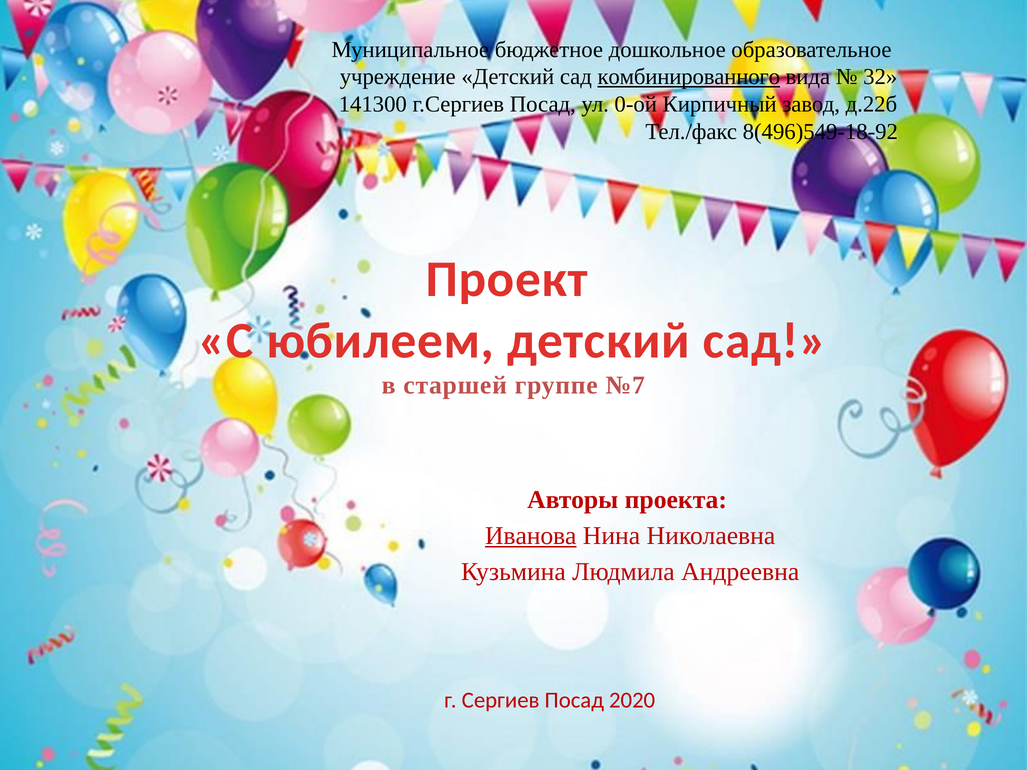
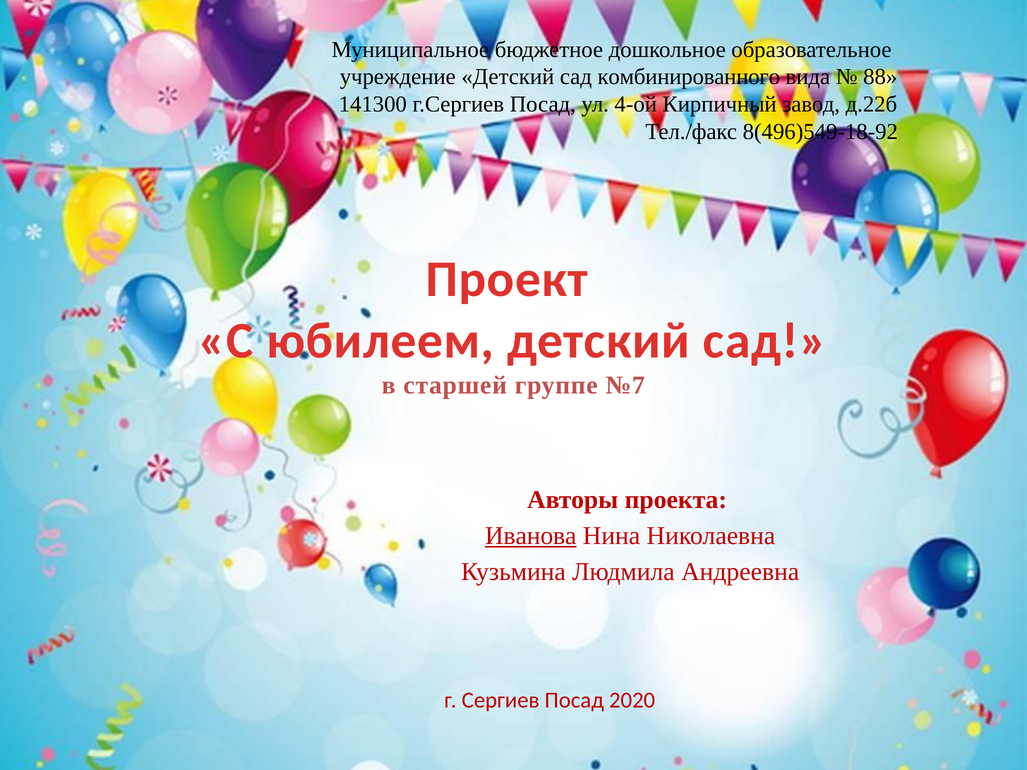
комбинированного underline: present -> none
32: 32 -> 88
0-ой: 0-ой -> 4-ой
